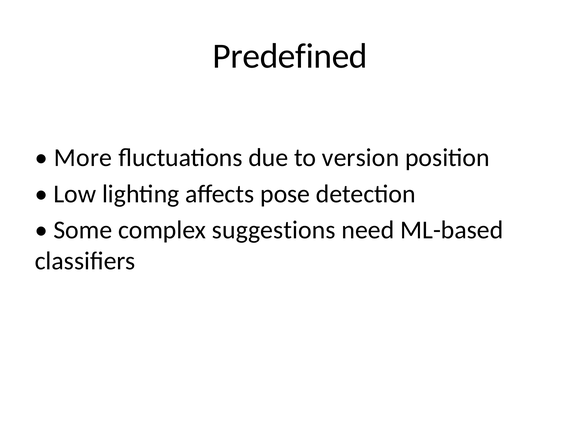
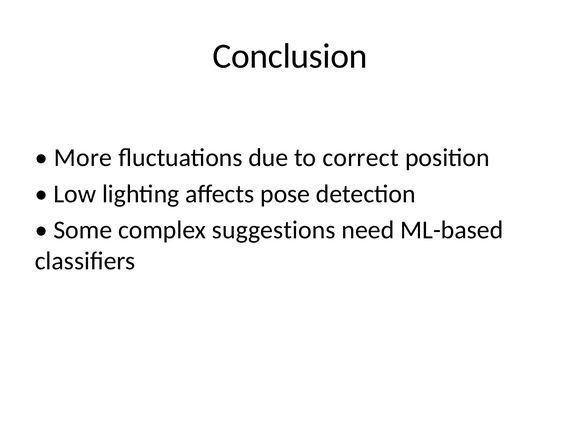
Predefined: Predefined -> Conclusion
version: version -> correct
